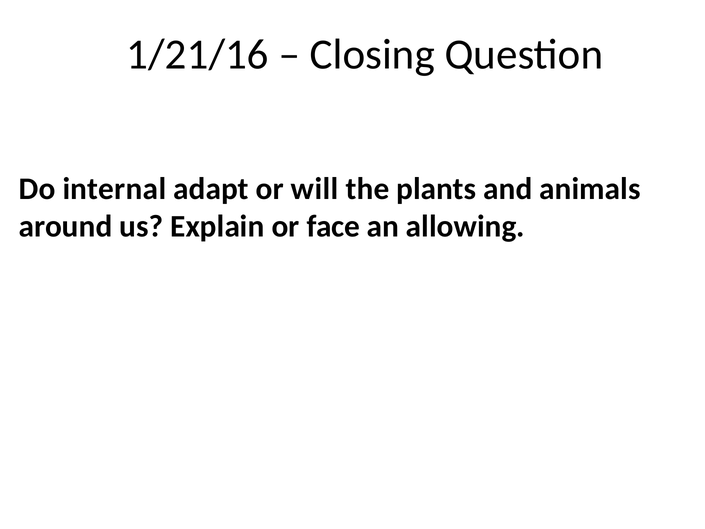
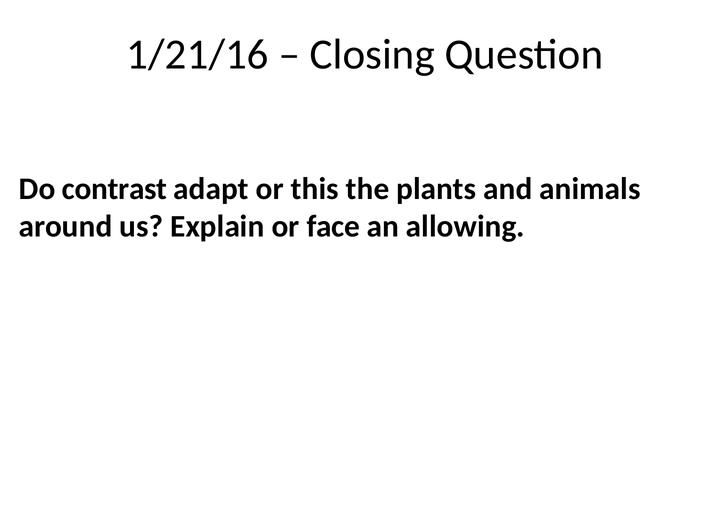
internal: internal -> contrast
will: will -> this
